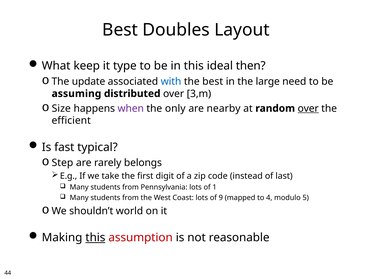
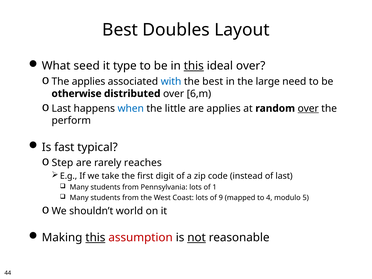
keep: keep -> seed
this at (194, 66) underline: none -> present
ideal then: then -> over
The update: update -> applies
assuming: assuming -> otherwise
3,m: 3,m -> 6,m
Size at (61, 108): Size -> Last
when colour: purple -> blue
only: only -> little
are nearby: nearby -> applies
efficient: efficient -> perform
belongs: belongs -> reaches
not underline: none -> present
